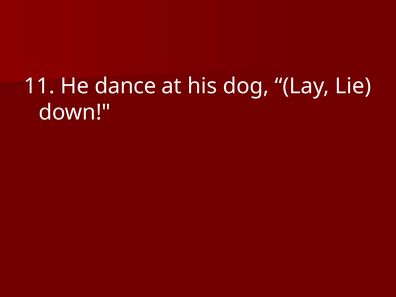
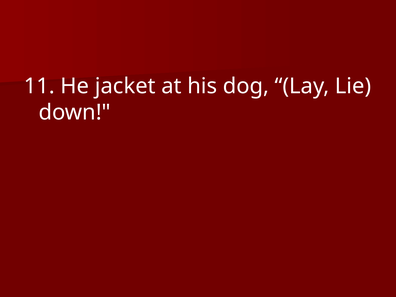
dance: dance -> jacket
